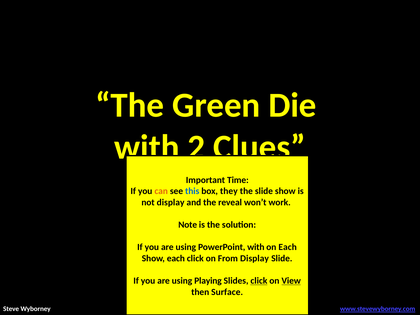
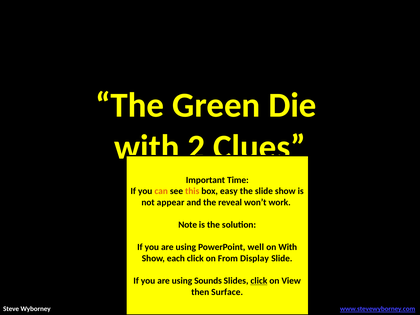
this colour: blue -> orange
they: they -> easy
not display: display -> appear
PowerPoint with: with -> well
on Each: Each -> With
Playing: Playing -> Sounds
View underline: present -> none
